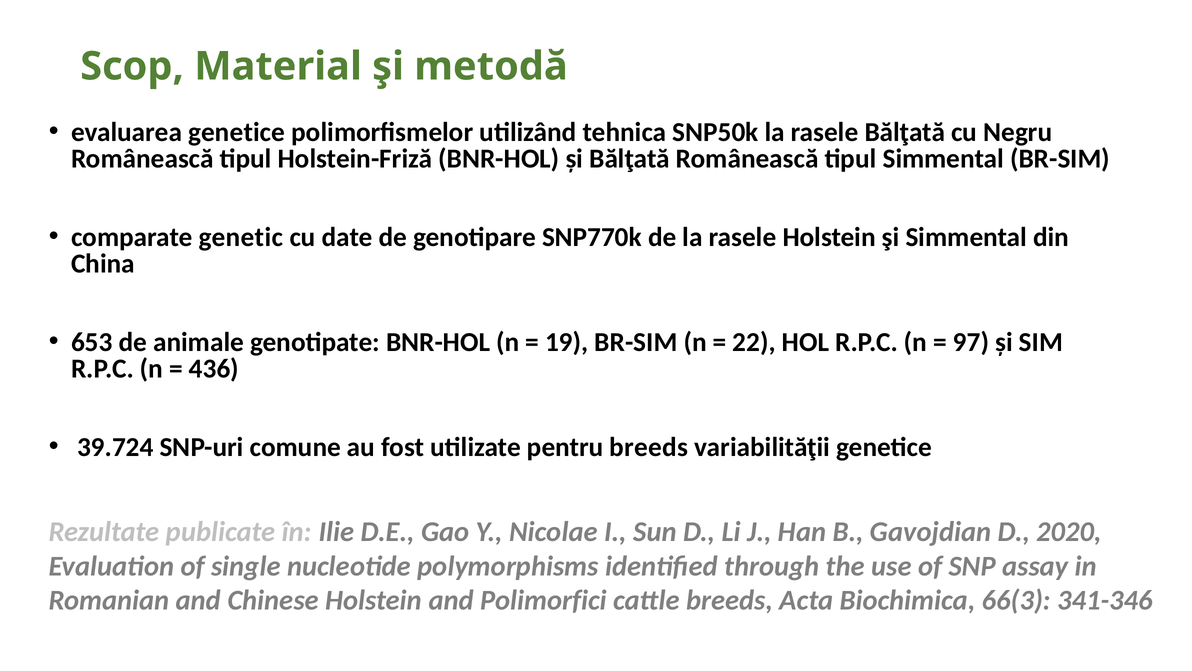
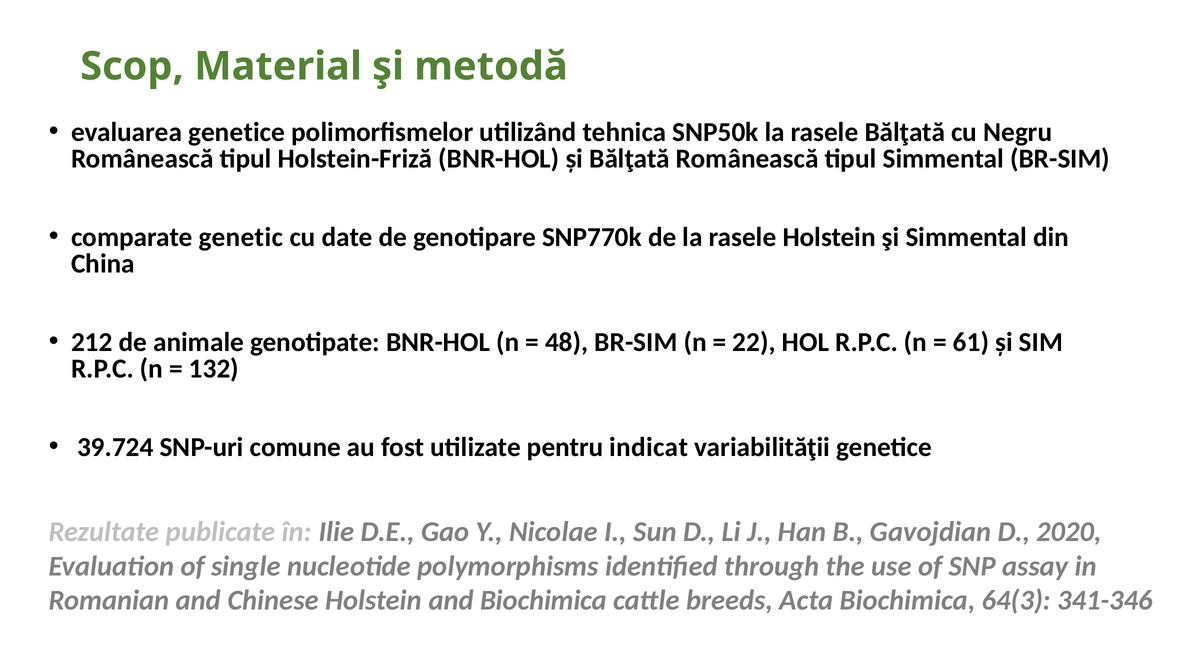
653: 653 -> 212
19: 19 -> 48
97: 97 -> 61
436: 436 -> 132
pentru breeds: breeds -> indicat
and Polimorfici: Polimorfici -> Biochimica
66(3: 66(3 -> 64(3
